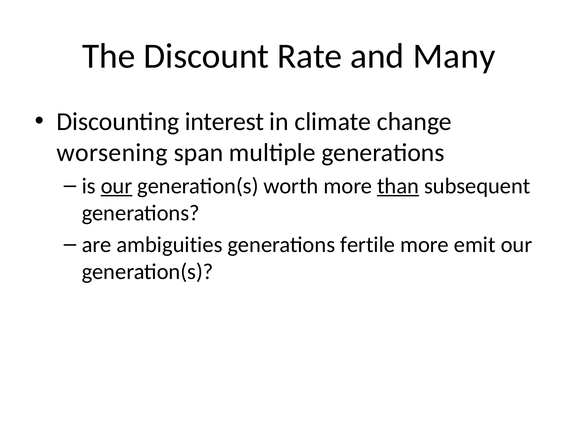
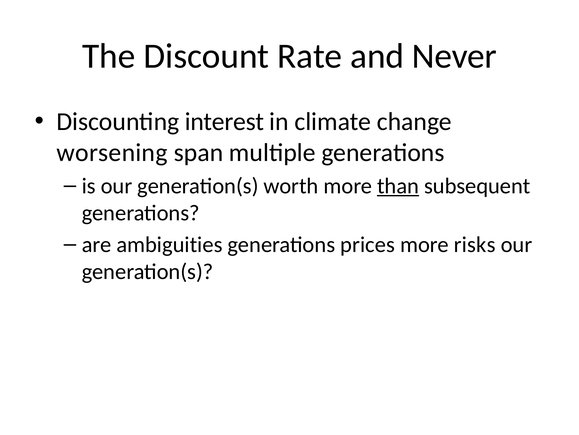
Many: Many -> Never
our at (117, 186) underline: present -> none
fertile: fertile -> prices
emit: emit -> risks
